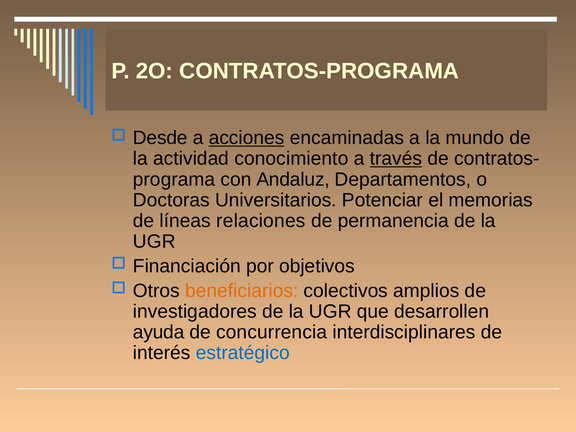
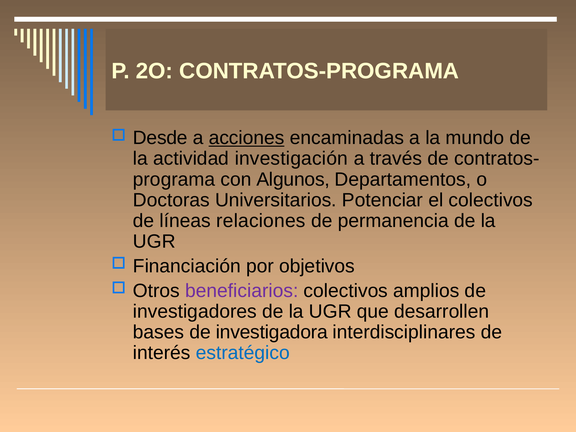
conocimiento: conocimiento -> investigación
través underline: present -> none
Andaluz: Andaluz -> Algunos
el memorias: memorias -> colectivos
beneficiarios colour: orange -> purple
ayuda: ayuda -> bases
concurrencia: concurrencia -> investigadora
